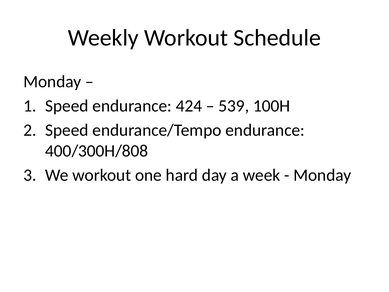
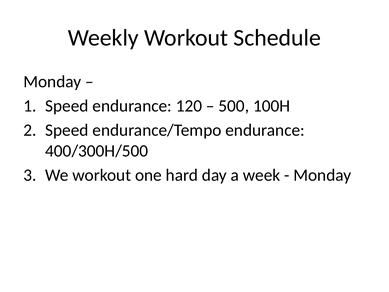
424: 424 -> 120
539: 539 -> 500
400/300H/808: 400/300H/808 -> 400/300H/500
